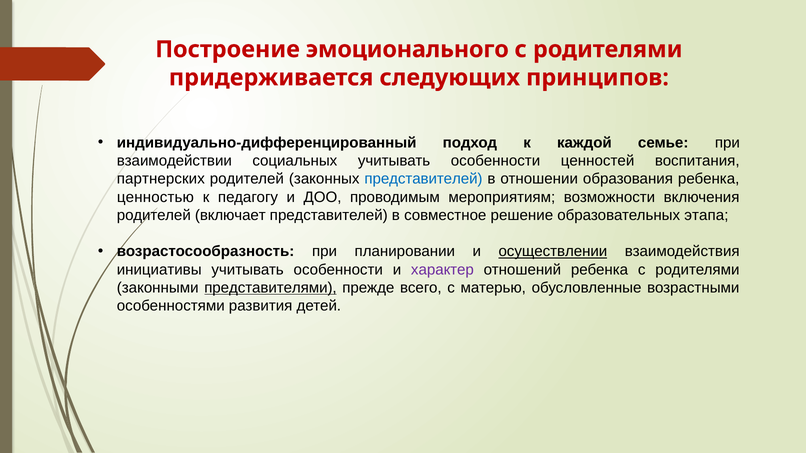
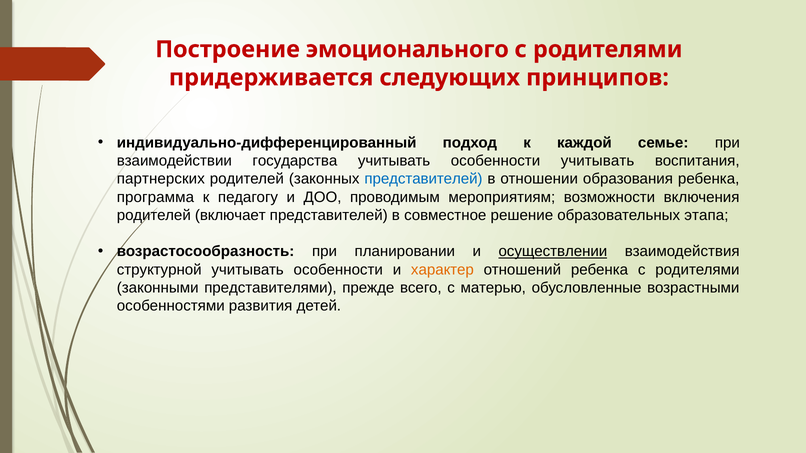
социальных: социальных -> государства
особенности ценностей: ценностей -> учитывать
ценностью: ценностью -> программа
инициативы: инициативы -> структурной
характер colour: purple -> orange
представителями underline: present -> none
